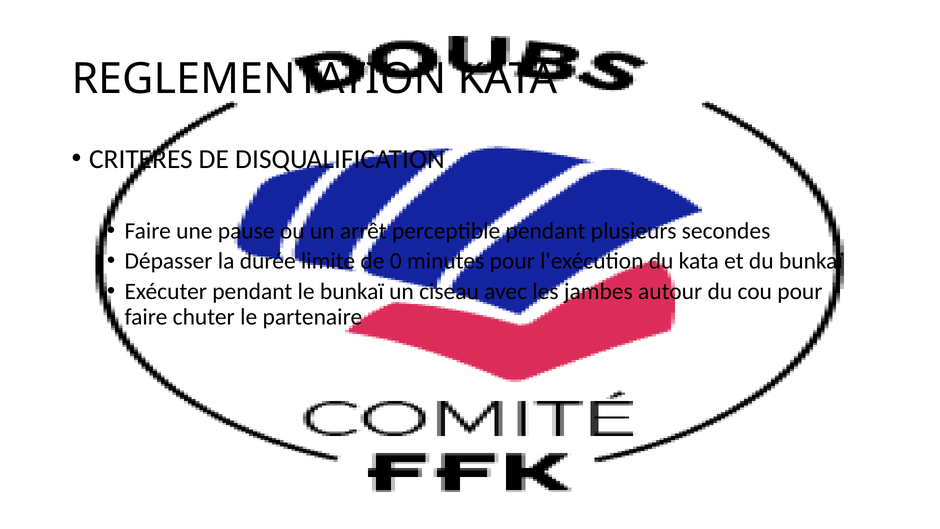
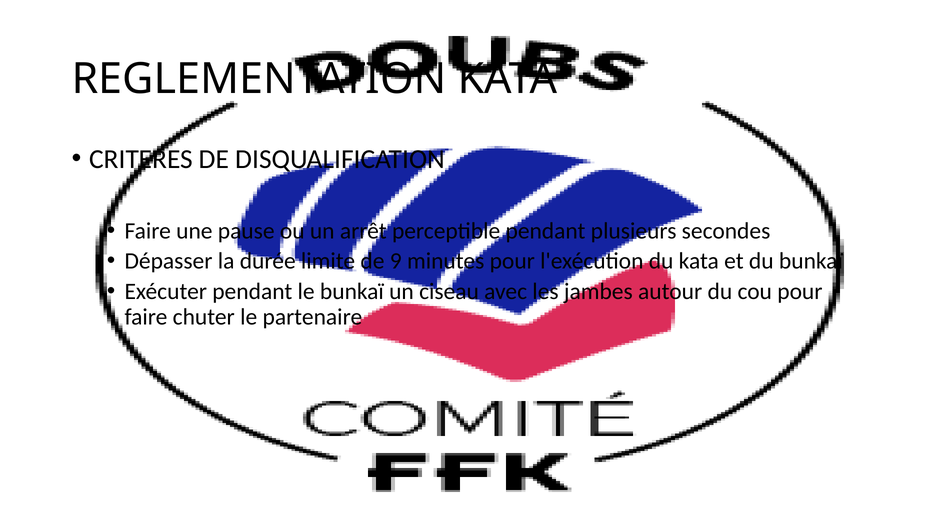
0: 0 -> 9
